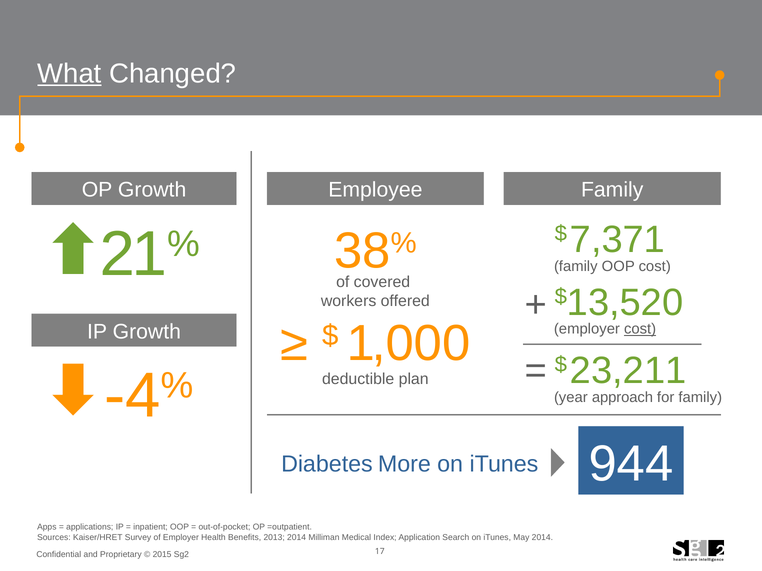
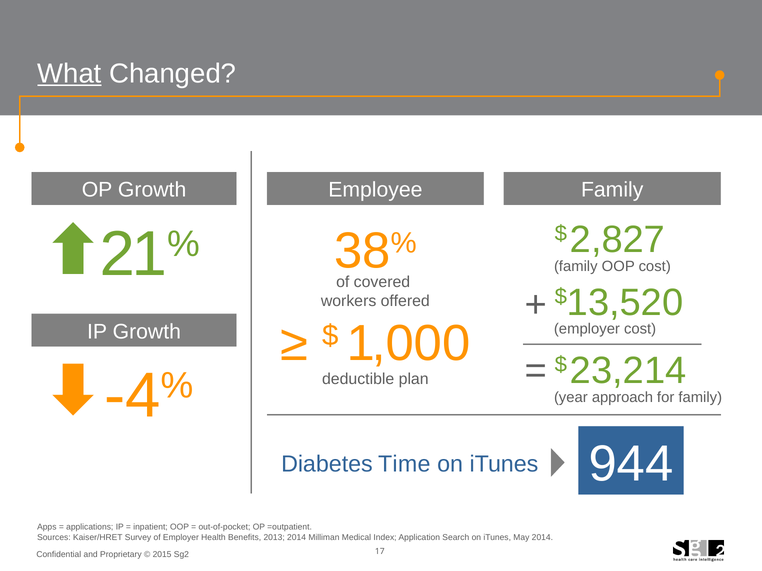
7,371: 7,371 -> 2,827
cost at (640, 329) underline: present -> none
23,211: 23,211 -> 23,214
More: More -> Time
